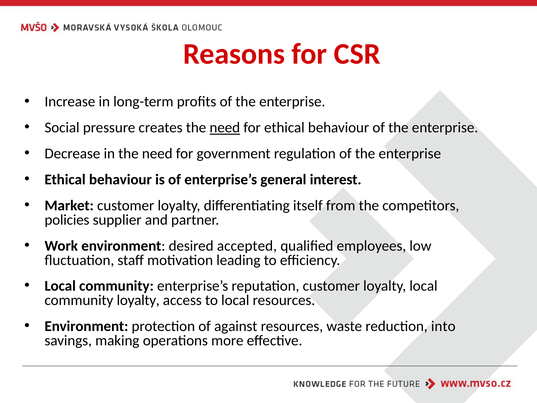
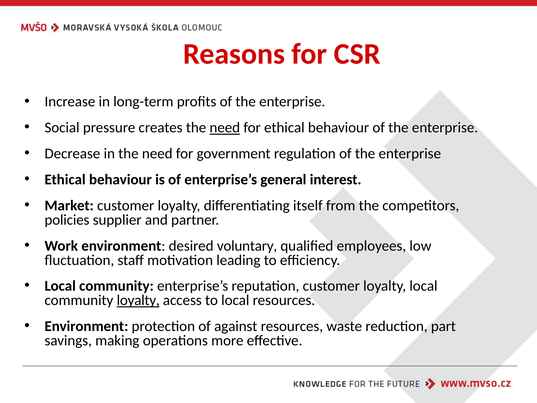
accepted: accepted -> voluntary
loyalty at (138, 300) underline: none -> present
into: into -> part
